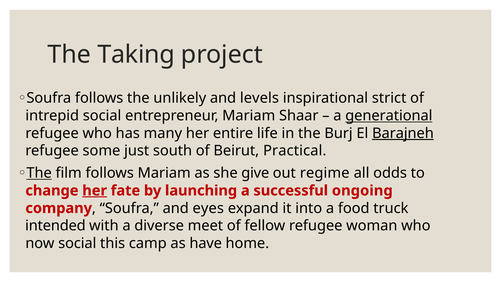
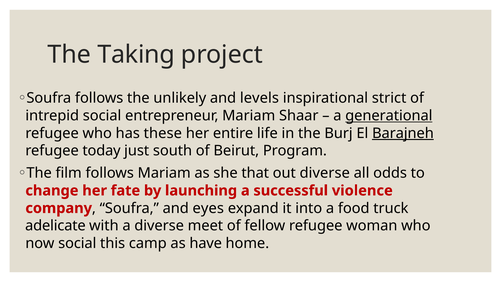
many: many -> these
some: some -> today
Practical: Practical -> Program
The at (39, 173) underline: present -> none
give: give -> that
out regime: regime -> diverse
her at (95, 191) underline: present -> none
ongoing: ongoing -> violence
intended: intended -> adelicate
